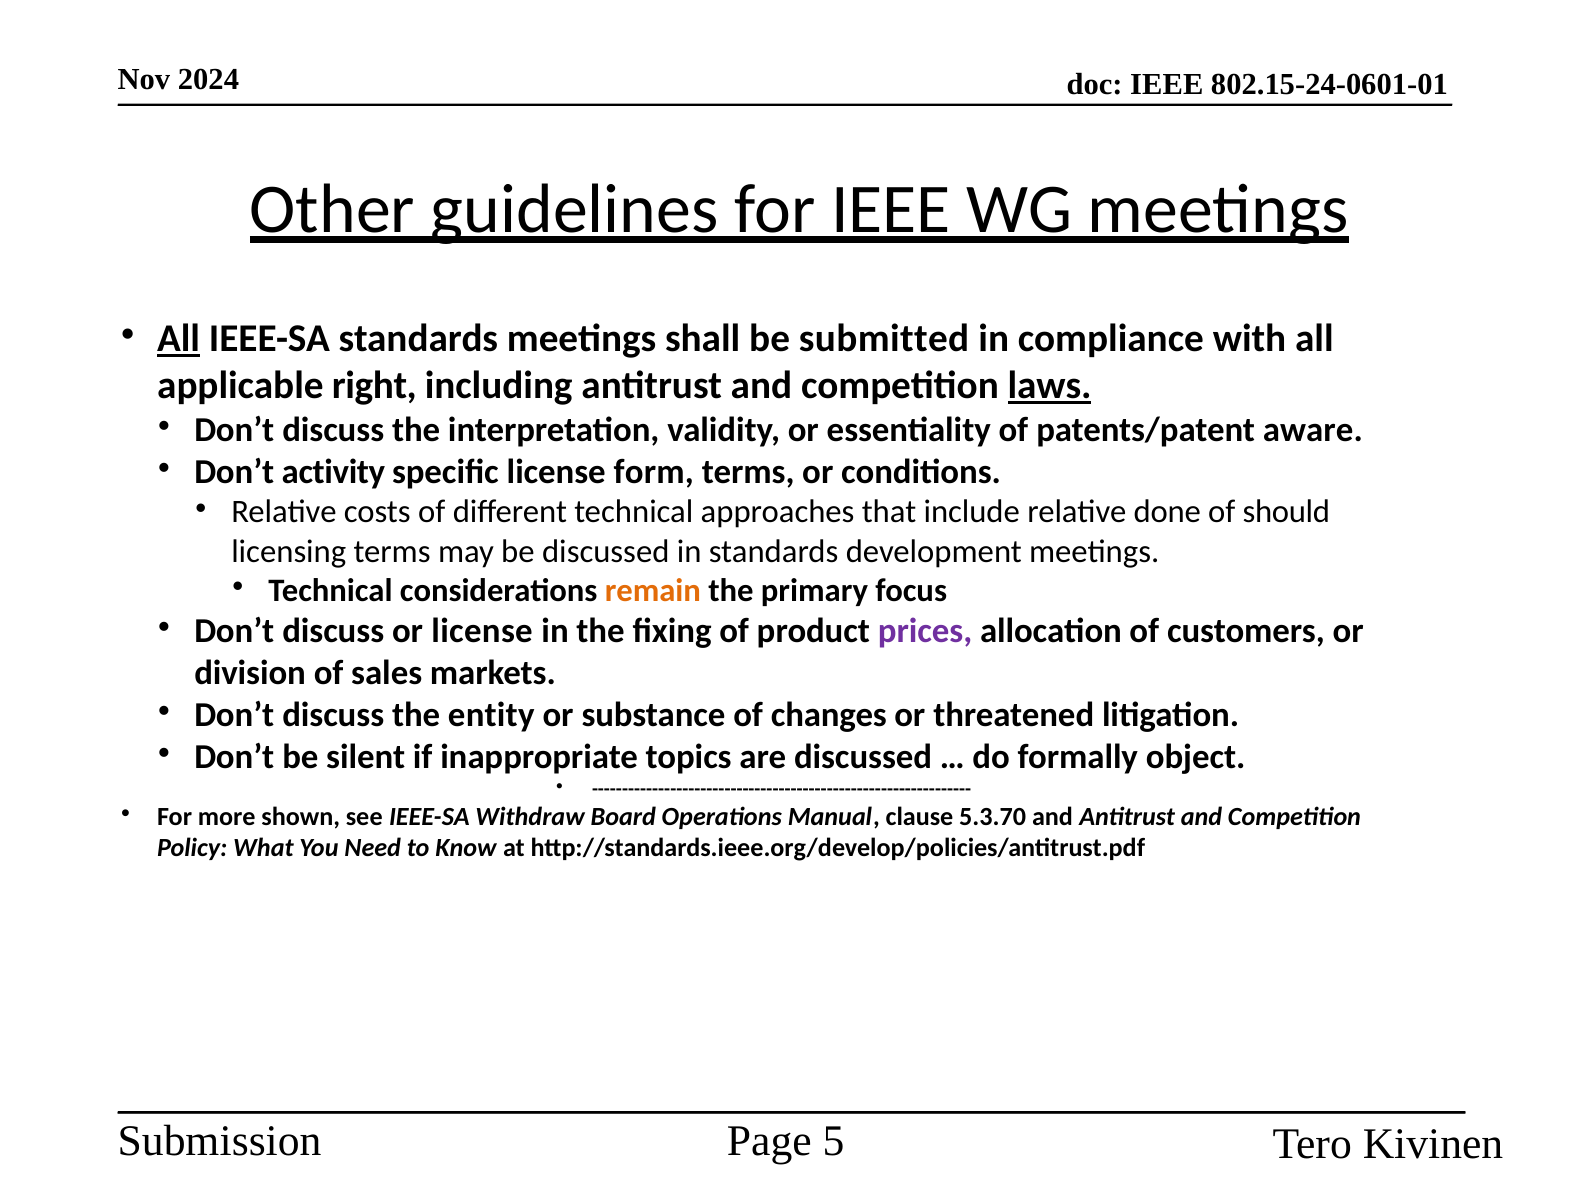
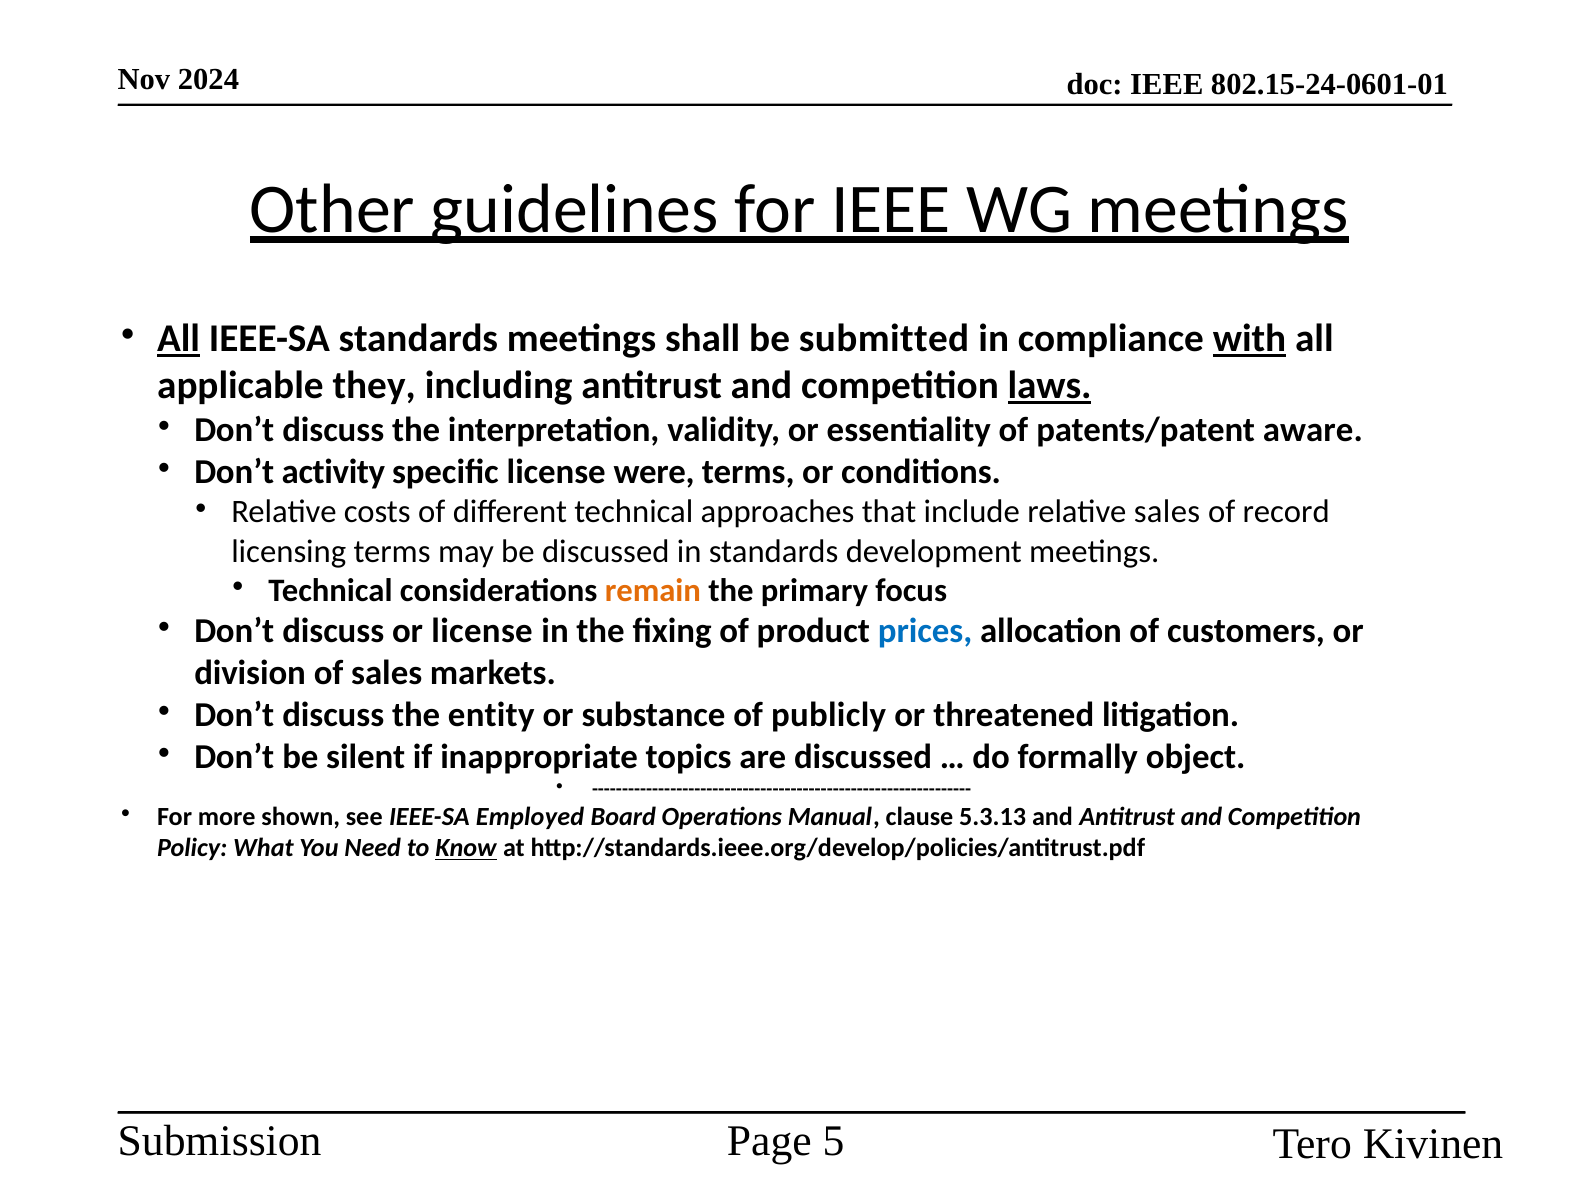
with underline: none -> present
right: right -> they
form: form -> were
relative done: done -> sales
should: should -> record
prices colour: purple -> blue
changes: changes -> publicly
Withdraw: Withdraw -> Employed
5.3.70: 5.3.70 -> 5.3.13
Know underline: none -> present
